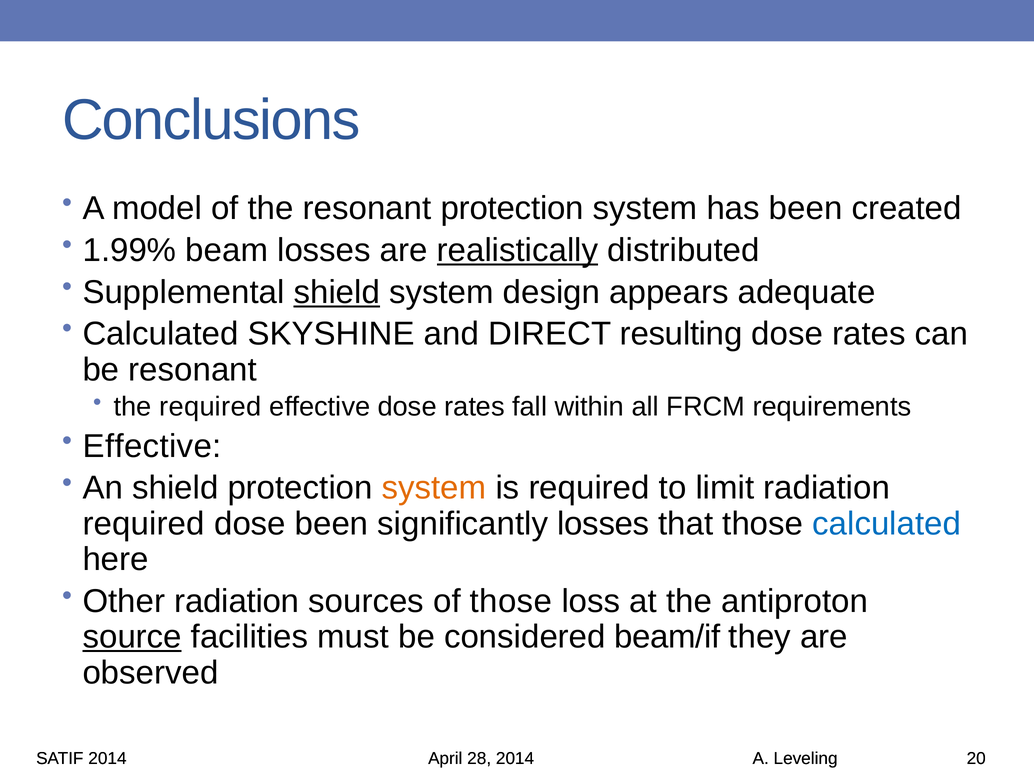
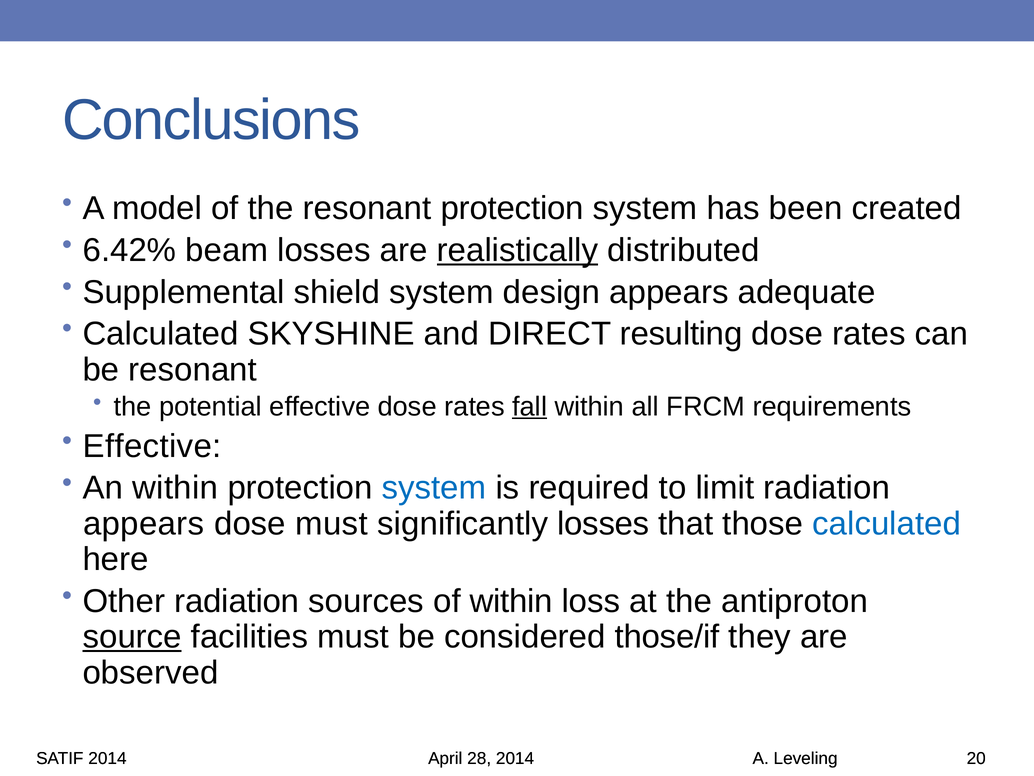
1.99%: 1.99% -> 6.42%
shield at (337, 292) underline: present -> none
the required: required -> potential
fall underline: none -> present
An shield: shield -> within
system at (434, 488) colour: orange -> blue
required at (144, 523): required -> appears
dose been: been -> must
of those: those -> within
beam/if: beam/if -> those/if
